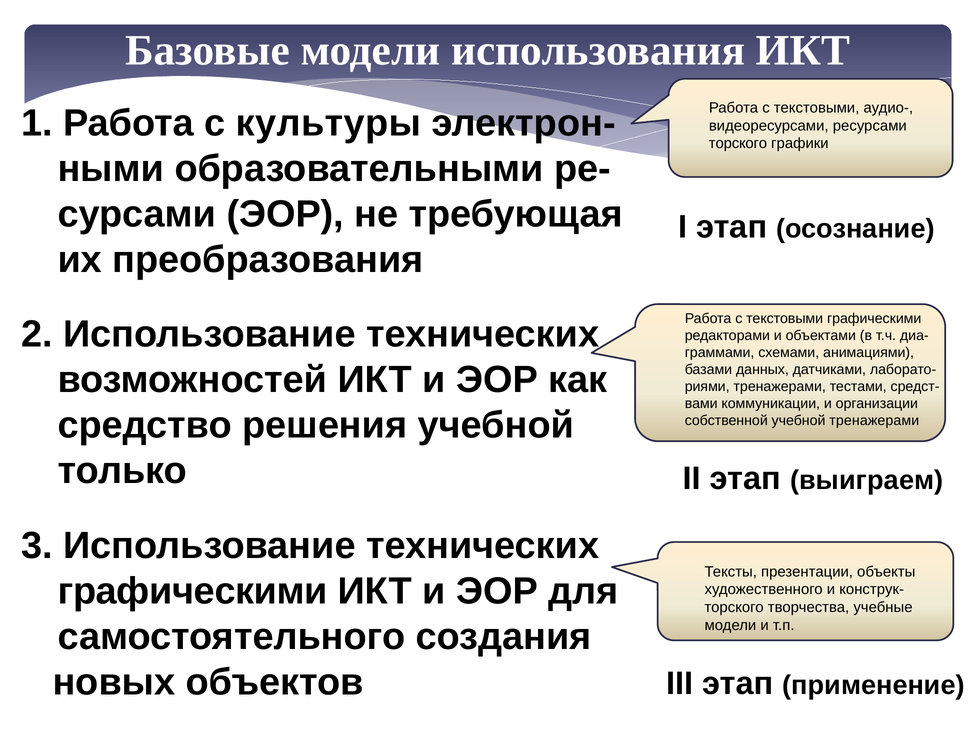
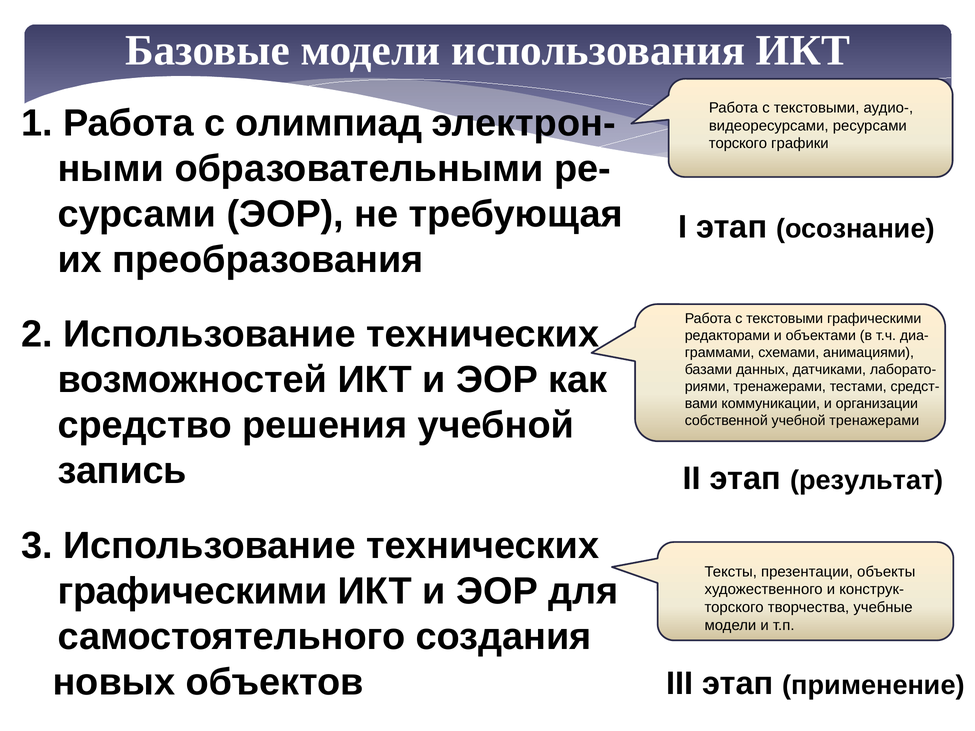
культуры: культуры -> олимпиад
только: только -> запись
выиграем: выиграем -> результат
